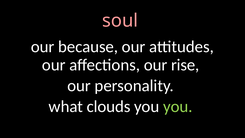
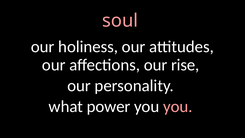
because: because -> holiness
clouds: clouds -> power
you at (178, 106) colour: light green -> pink
